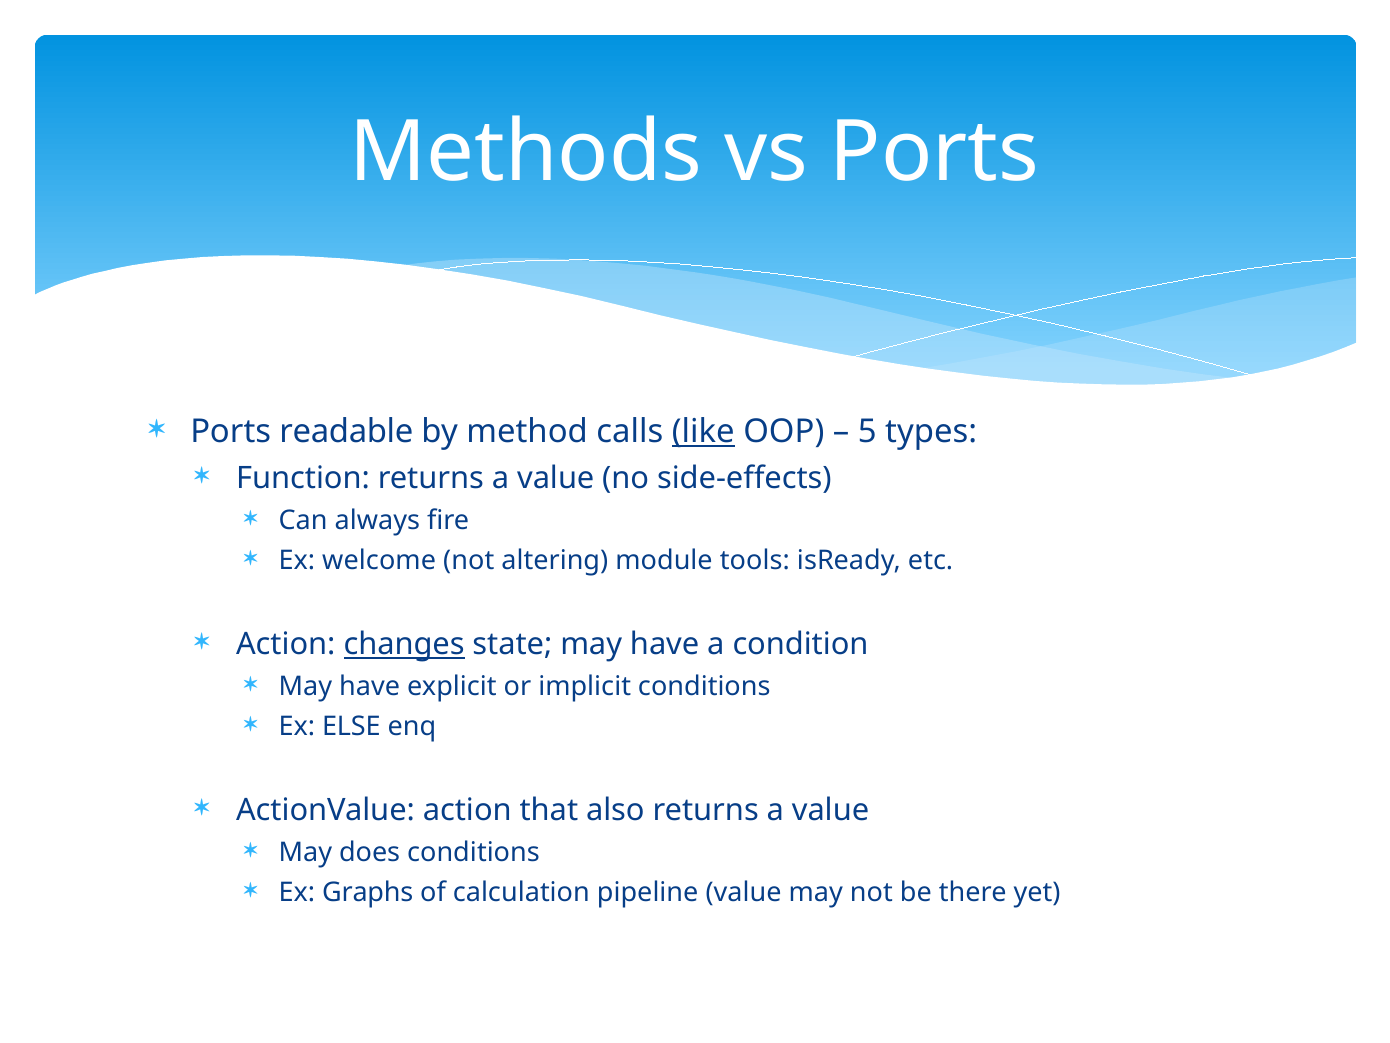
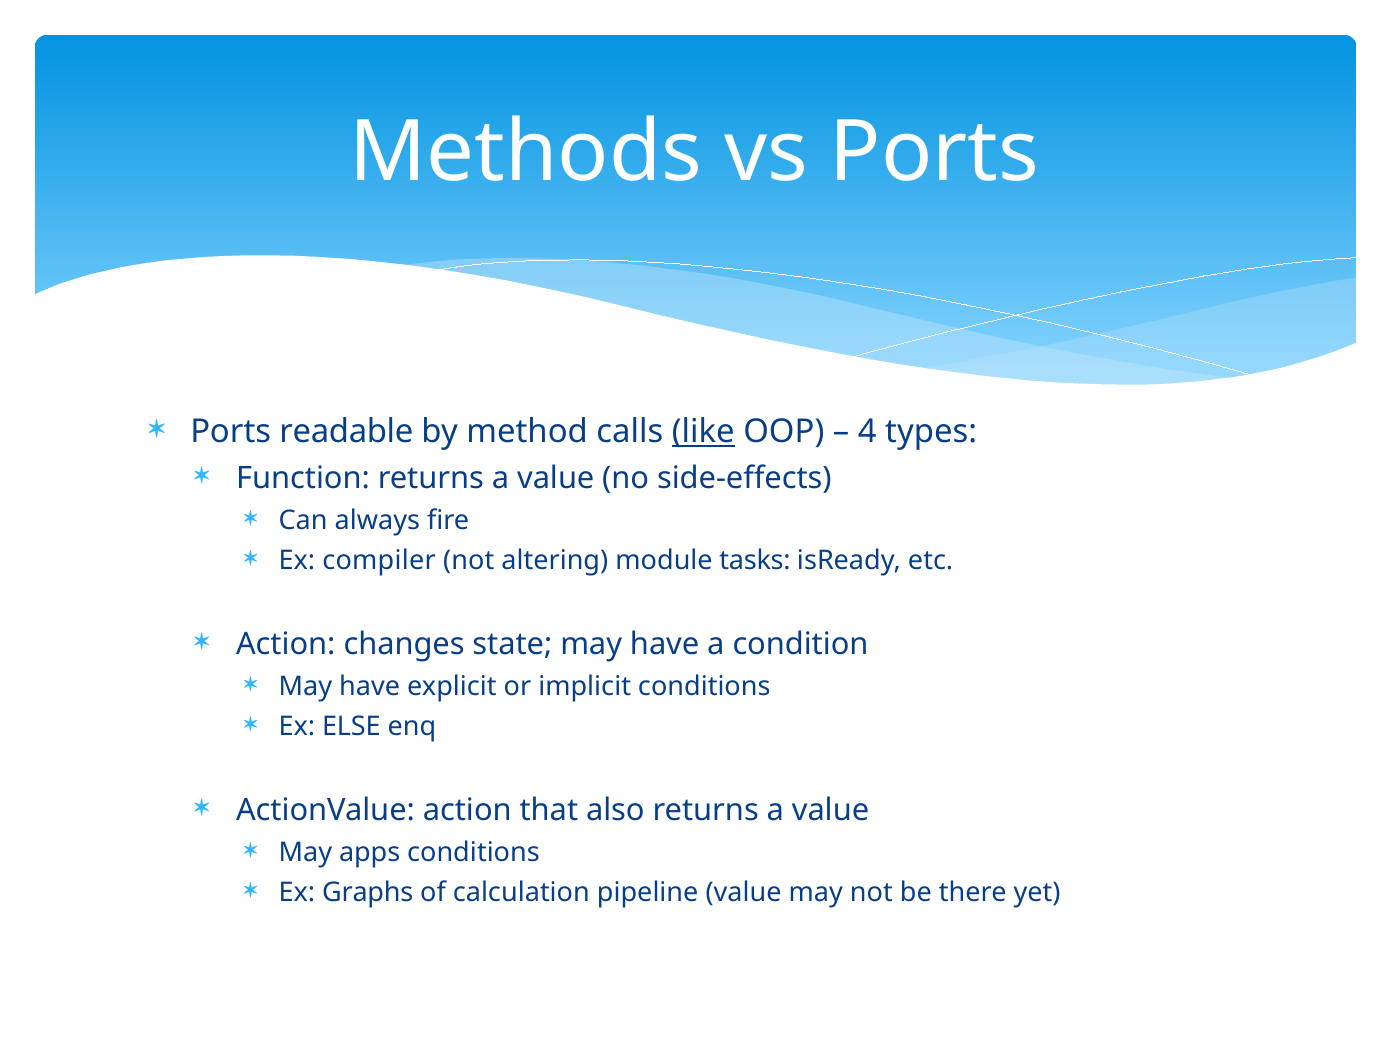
5: 5 -> 4
welcome: welcome -> compiler
tools: tools -> tasks
changes underline: present -> none
does: does -> apps
